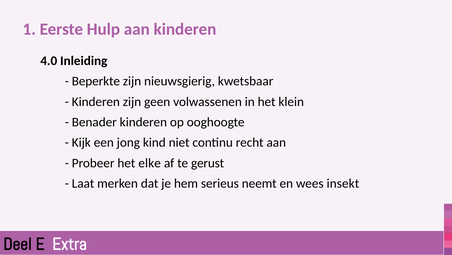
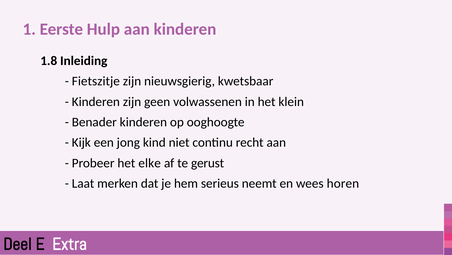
4.0: 4.0 -> 1.8
Beperkte: Beperkte -> Fietszitje
insekt: insekt -> horen
